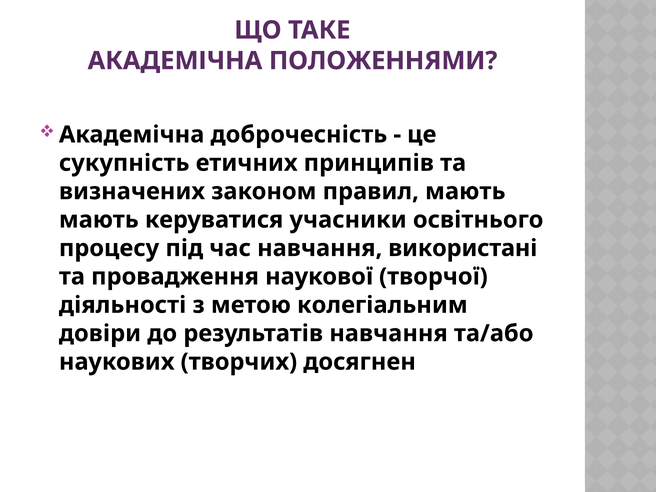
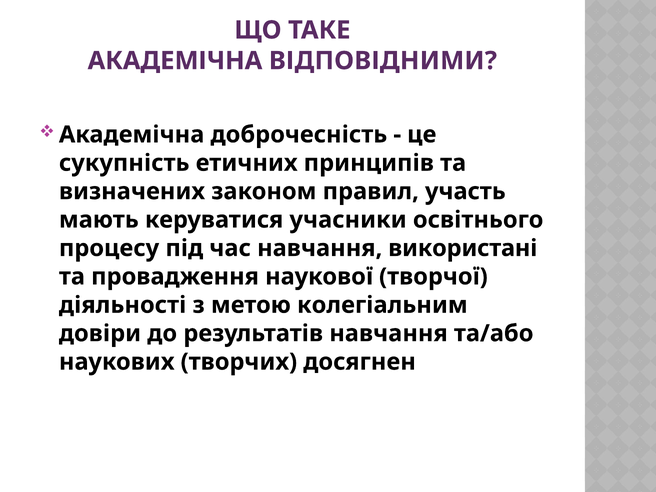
ПОЛОЖЕННЯМИ: ПОЛОЖЕННЯМИ -> ВІДПОВІДНИМИ
правил мають: мають -> участь
